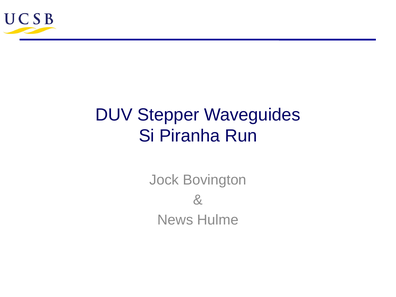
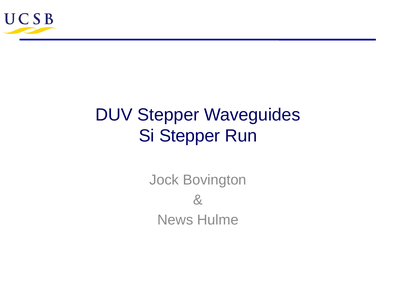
Si Piranha: Piranha -> Stepper
